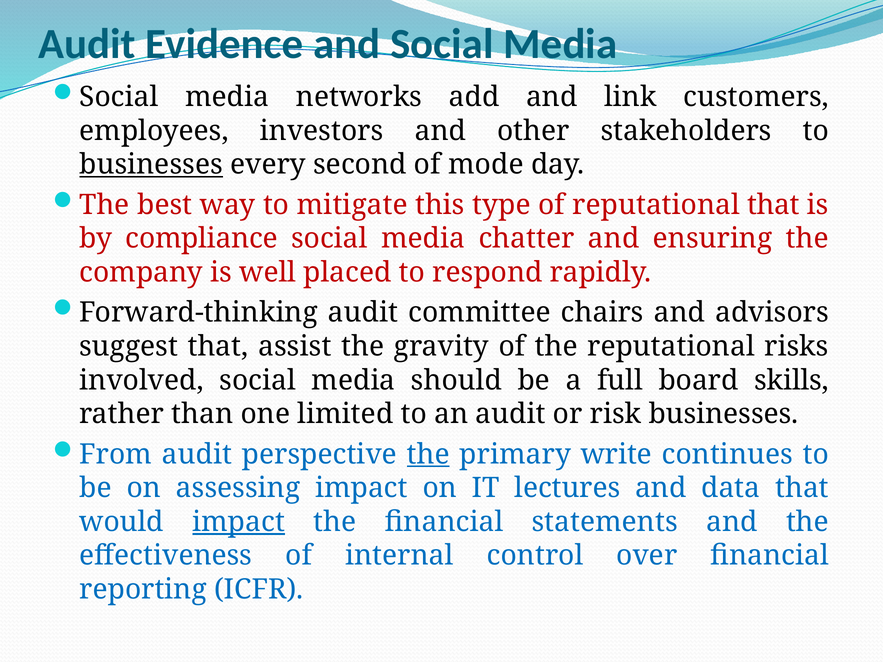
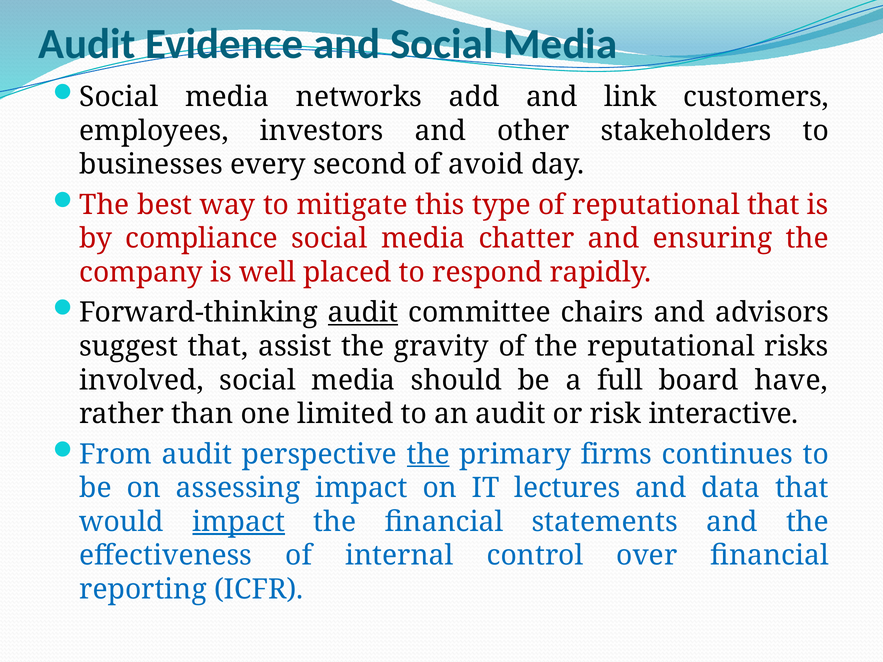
businesses at (151, 165) underline: present -> none
mode: mode -> avoid
audit at (363, 313) underline: none -> present
skills: skills -> have
risk businesses: businesses -> interactive
write: write -> firms
